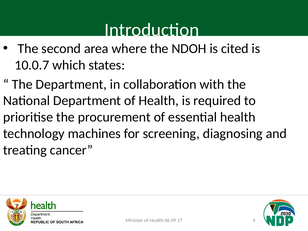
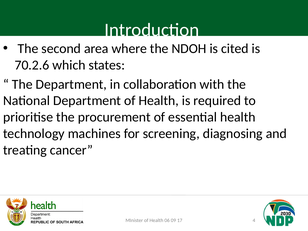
10.0.7: 10.0.7 -> 70.2.6
